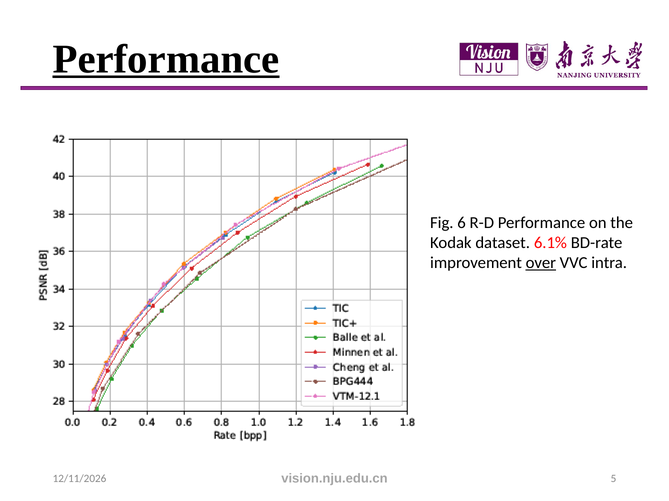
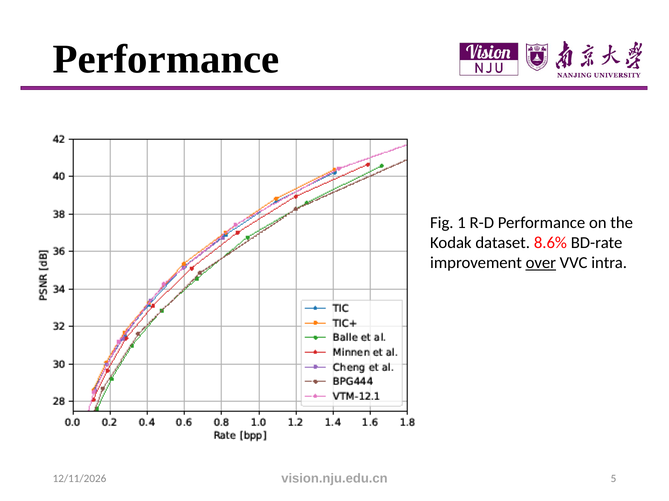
Performance at (166, 59) underline: present -> none
6: 6 -> 1
6.1%: 6.1% -> 8.6%
